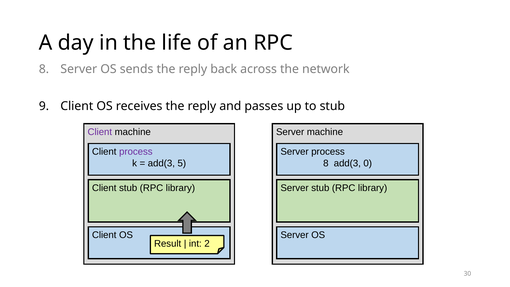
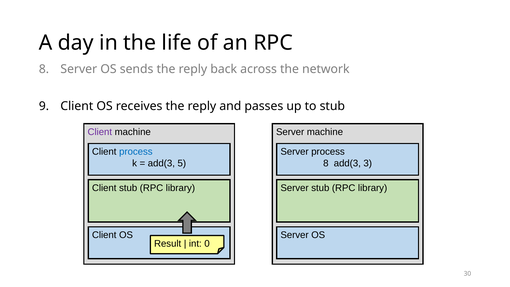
process at (136, 152) colour: purple -> blue
0: 0 -> 3
2: 2 -> 0
